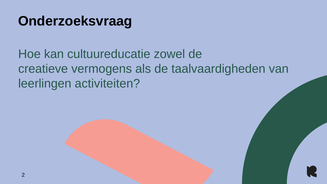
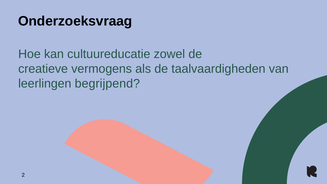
activiteiten: activiteiten -> begrijpend
